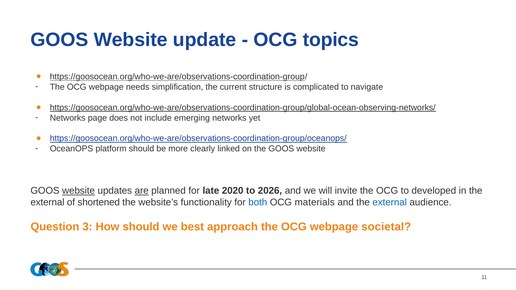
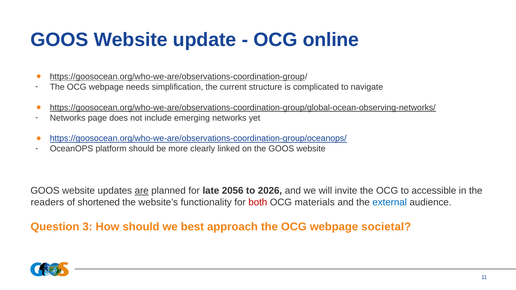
topics: topics -> online
website at (79, 191) underline: present -> none
2020: 2020 -> 2056
developed: developed -> accessible
external at (47, 203): external -> readers
both colour: blue -> red
